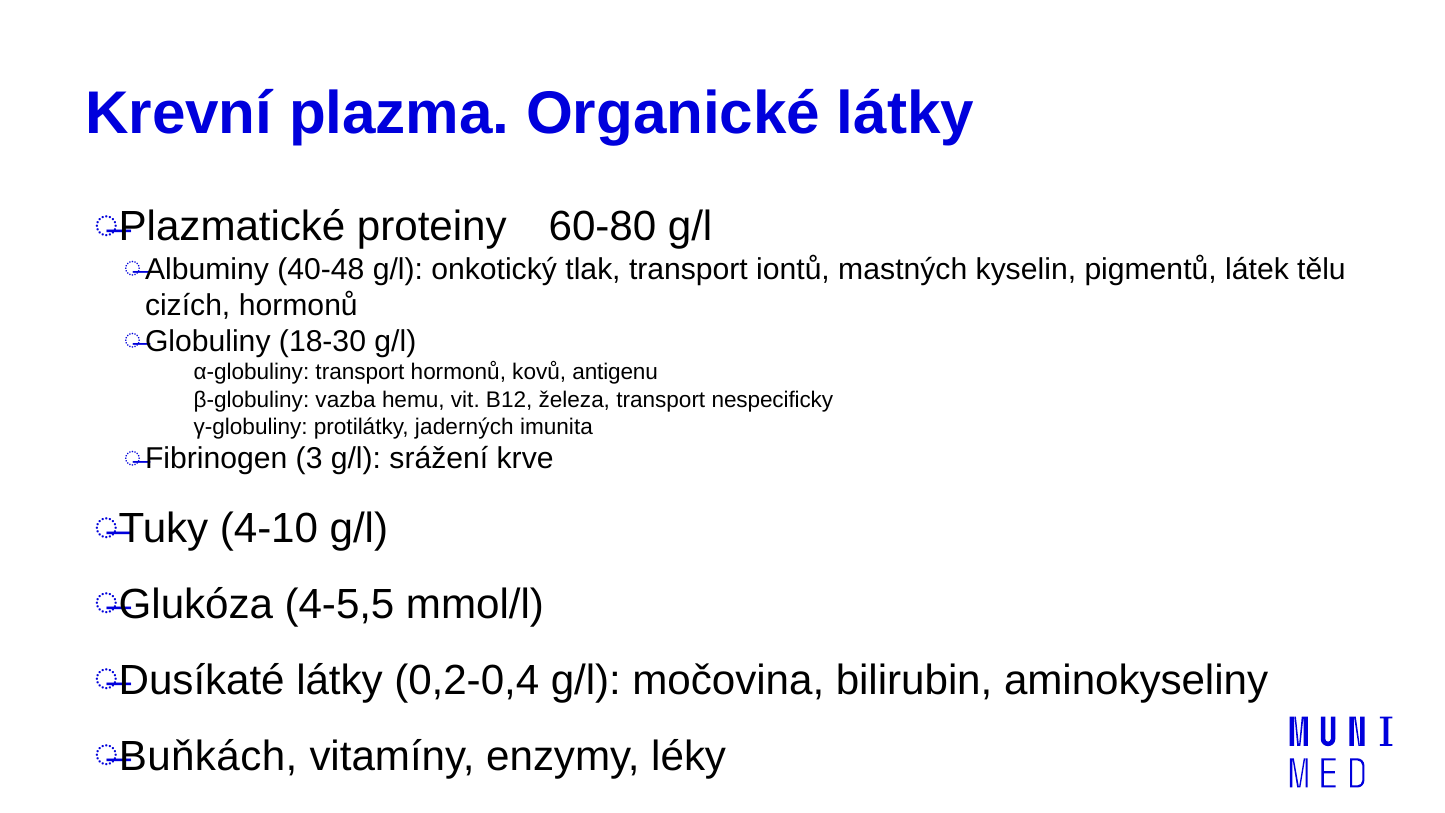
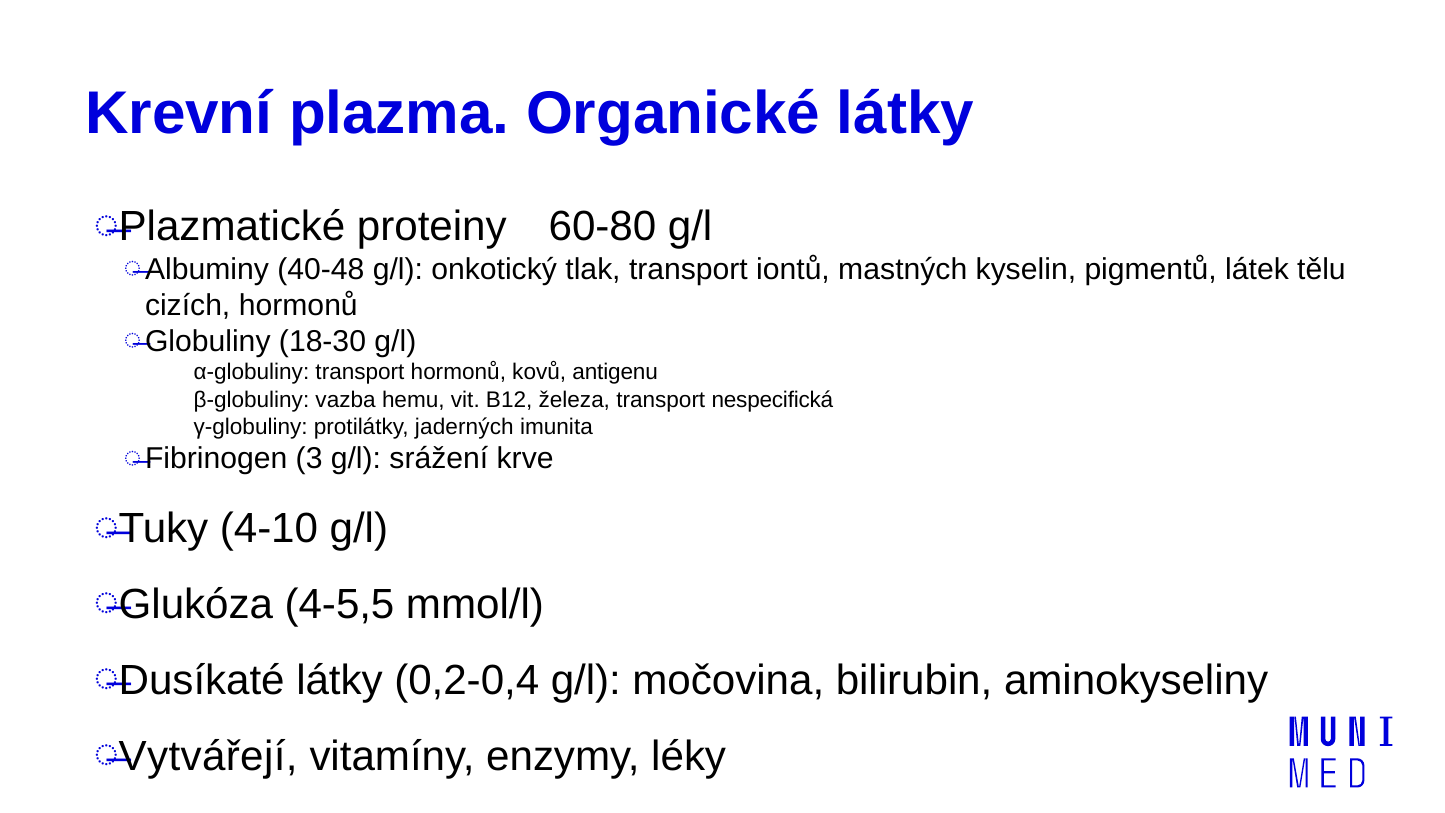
nespecificky: nespecificky -> nespecifická
Buňkách: Buňkách -> Vytvářejí
